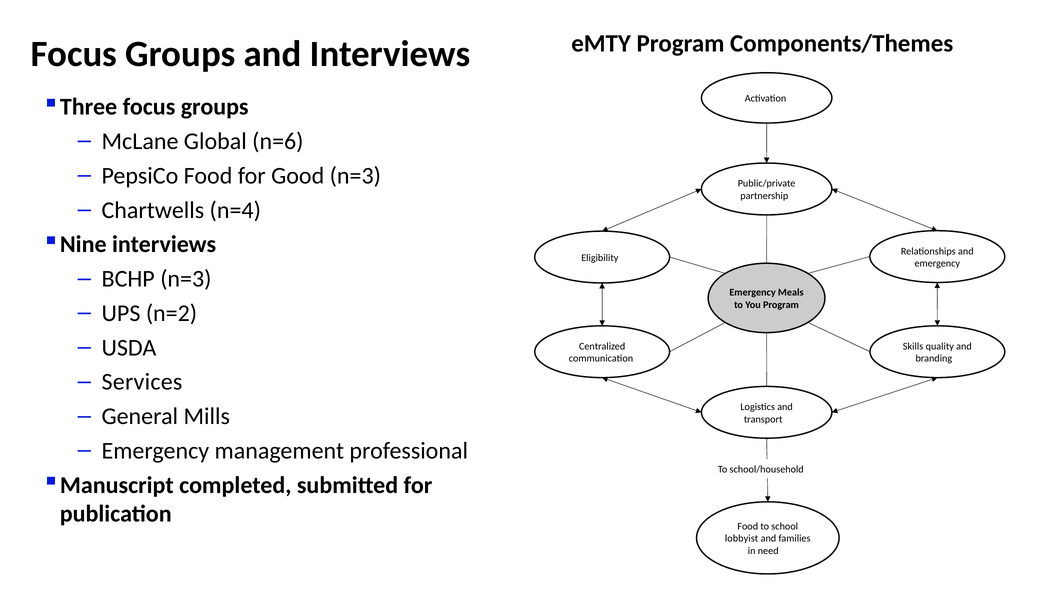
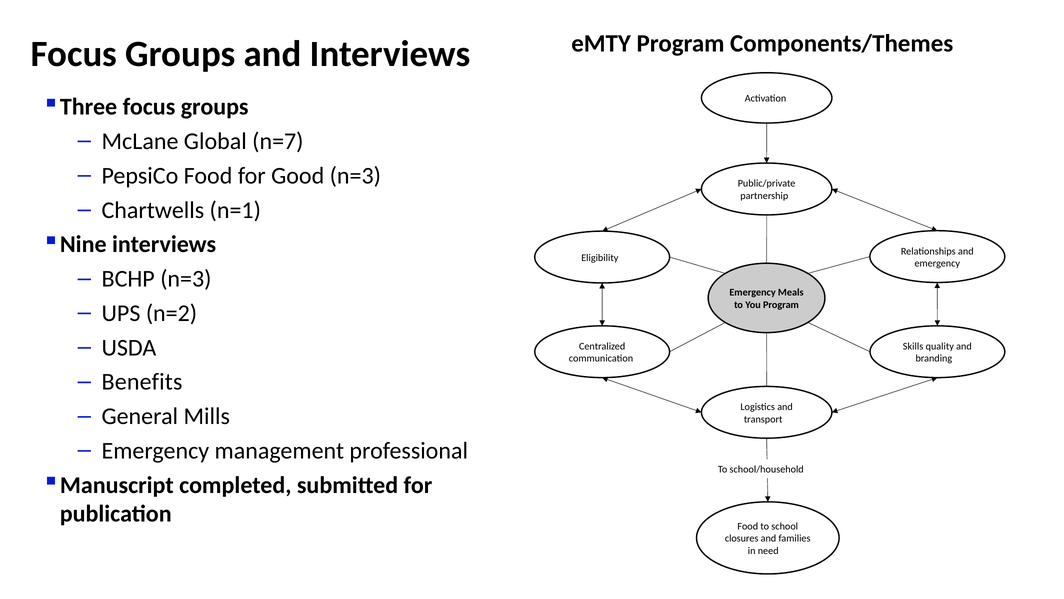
n=6: n=6 -> n=7
n=4: n=4 -> n=1
Services: Services -> Benefits
lobbyist: lobbyist -> closures
